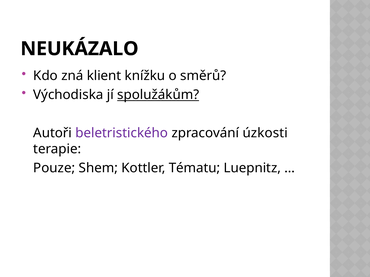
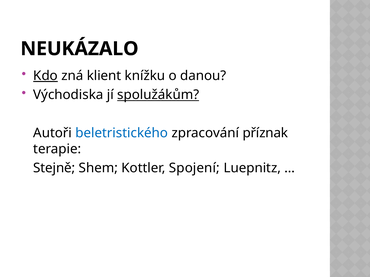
Kdo underline: none -> present
směrů: směrů -> danou
beletristického colour: purple -> blue
úzkosti: úzkosti -> příznak
Pouze: Pouze -> Stejně
Tématu: Tématu -> Spojení
